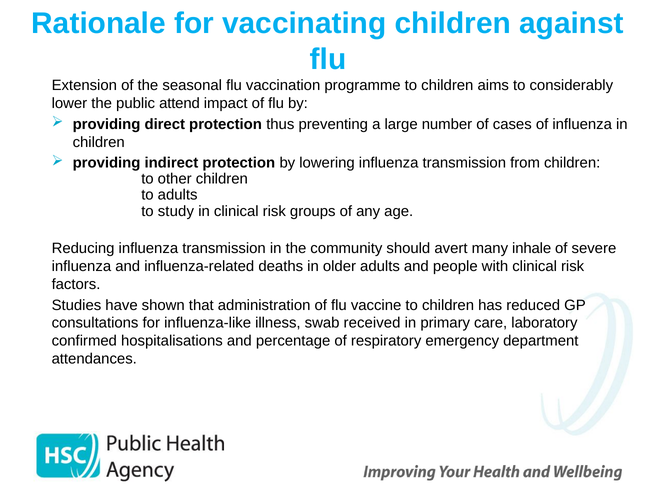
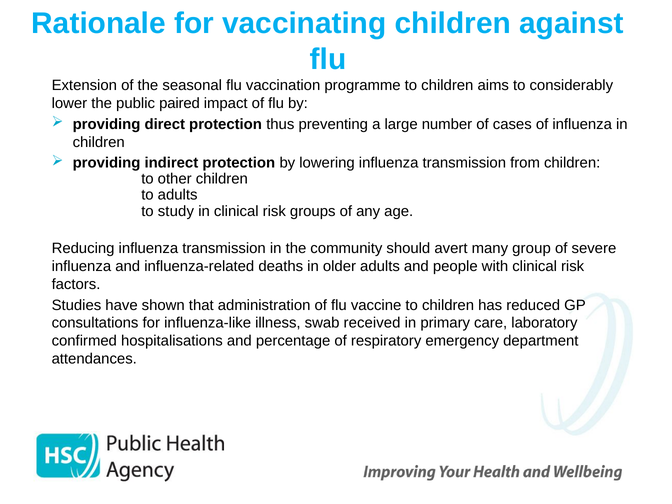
attend: attend -> paired
inhale: inhale -> group
